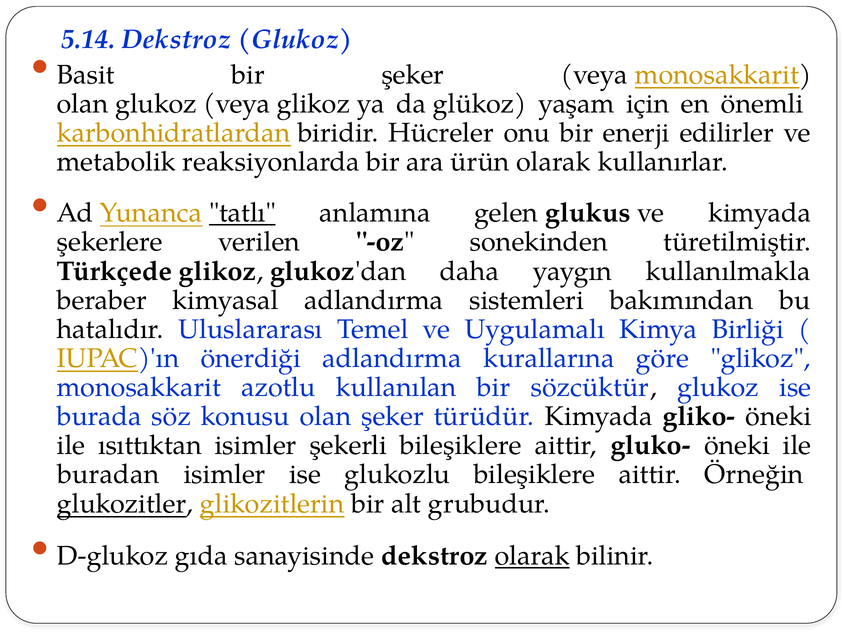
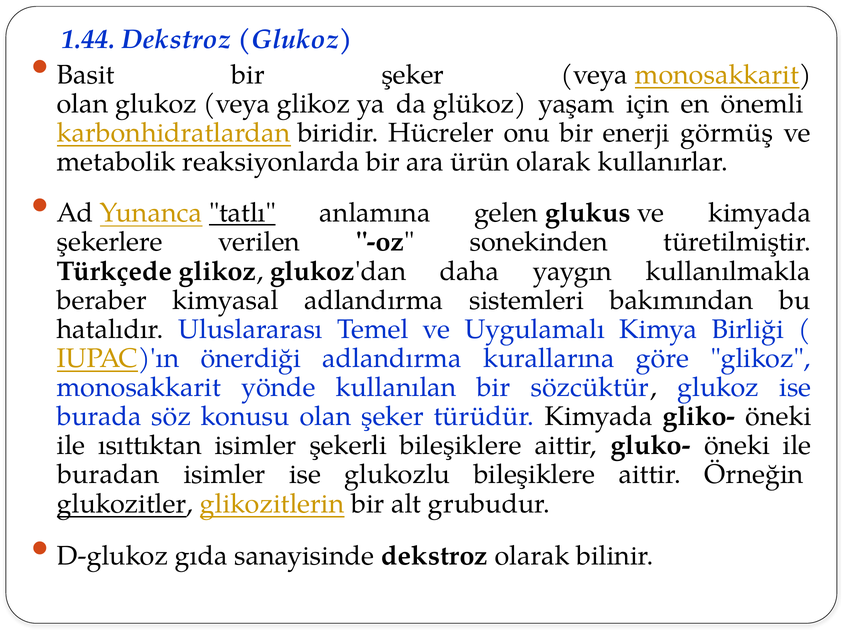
5.14: 5.14 -> 1.44
edilirler: edilirler -> görmüş
azotlu: azotlu -> yönde
olarak at (532, 556) underline: present -> none
